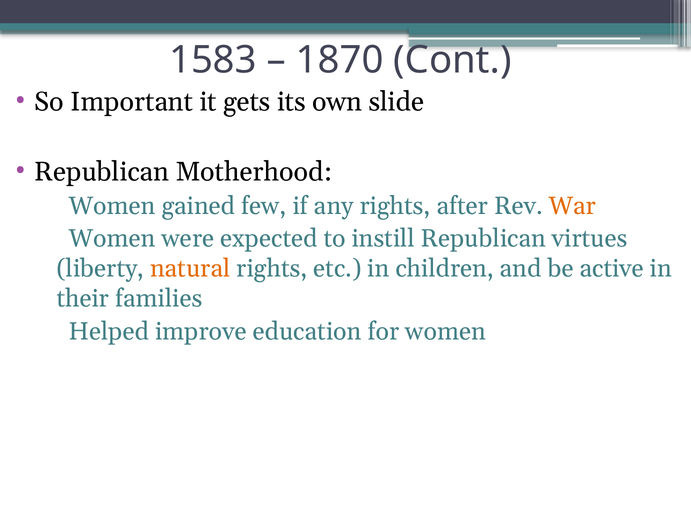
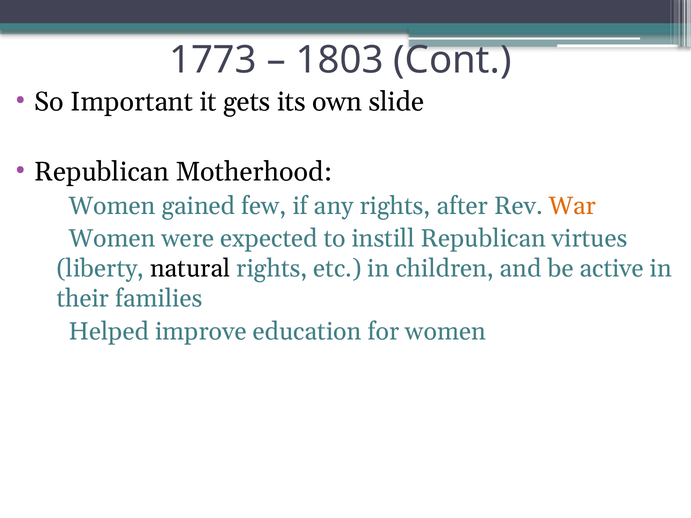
1583: 1583 -> 1773
1870: 1870 -> 1803
natural colour: orange -> black
